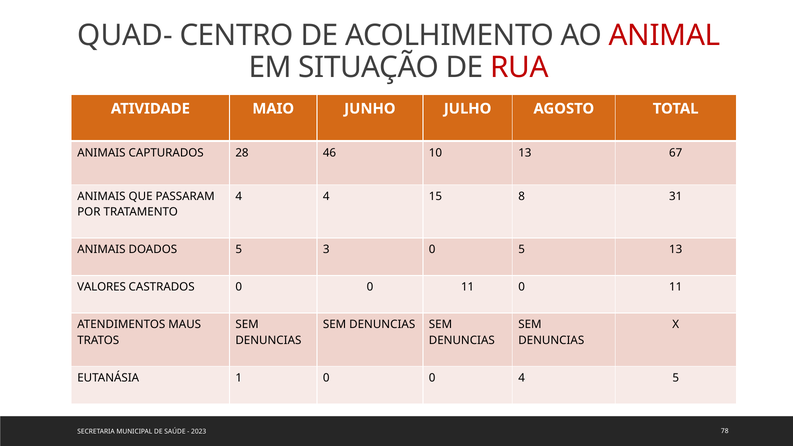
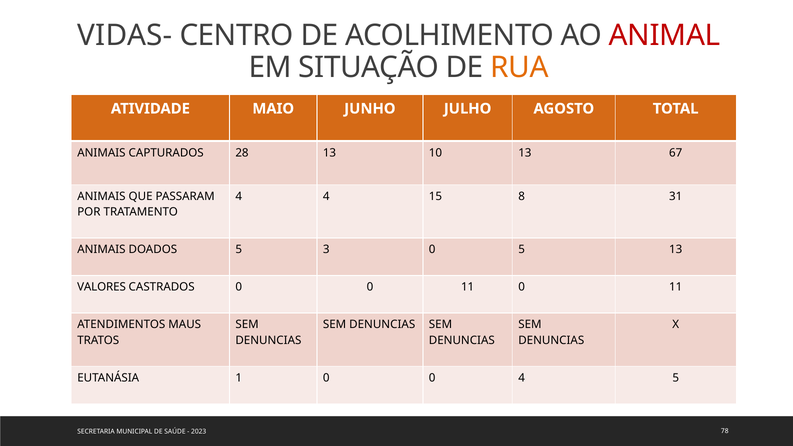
QUAD-: QUAD- -> VIDAS-
RUA colour: red -> orange
28 46: 46 -> 13
